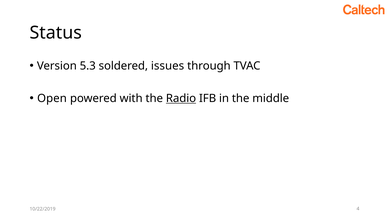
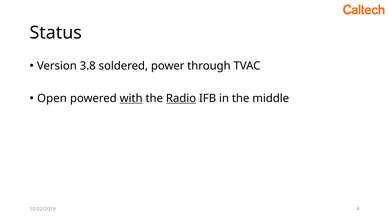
5.3: 5.3 -> 3.8
issues: issues -> power
with underline: none -> present
